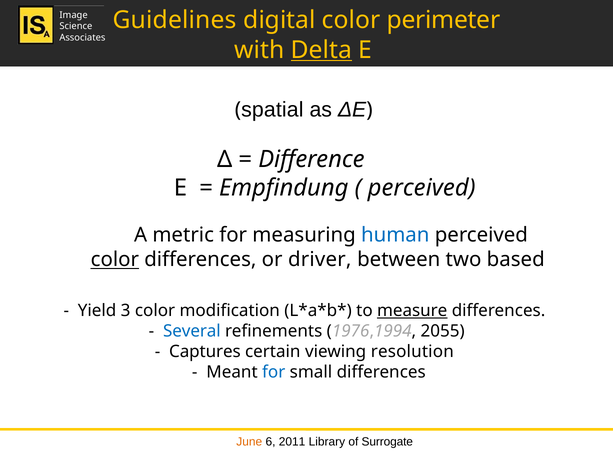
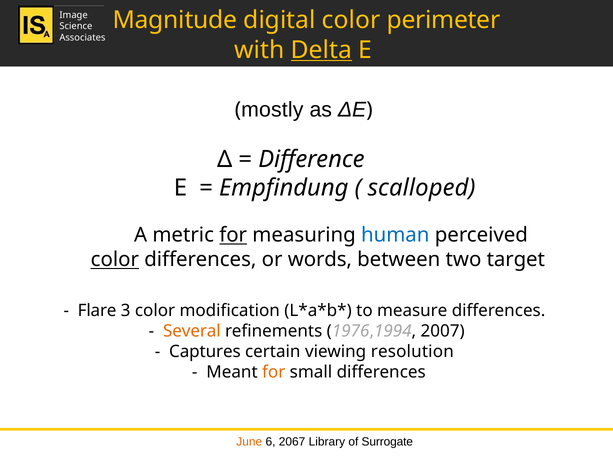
Guidelines: Guidelines -> Magnitude
spatial: spatial -> mostly
perceived at (422, 188): perceived -> scalloped
for at (233, 235) underline: none -> present
driver: driver -> words
based: based -> target
Yield: Yield -> Flare
measure underline: present -> none
Several colour: blue -> orange
2055: 2055 -> 2007
for at (274, 372) colour: blue -> orange
2011: 2011 -> 2067
